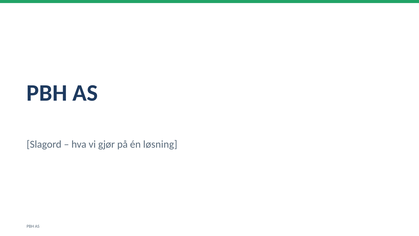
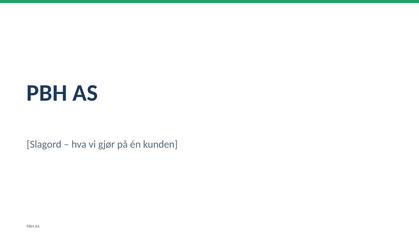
løsning: løsning -> kunden
